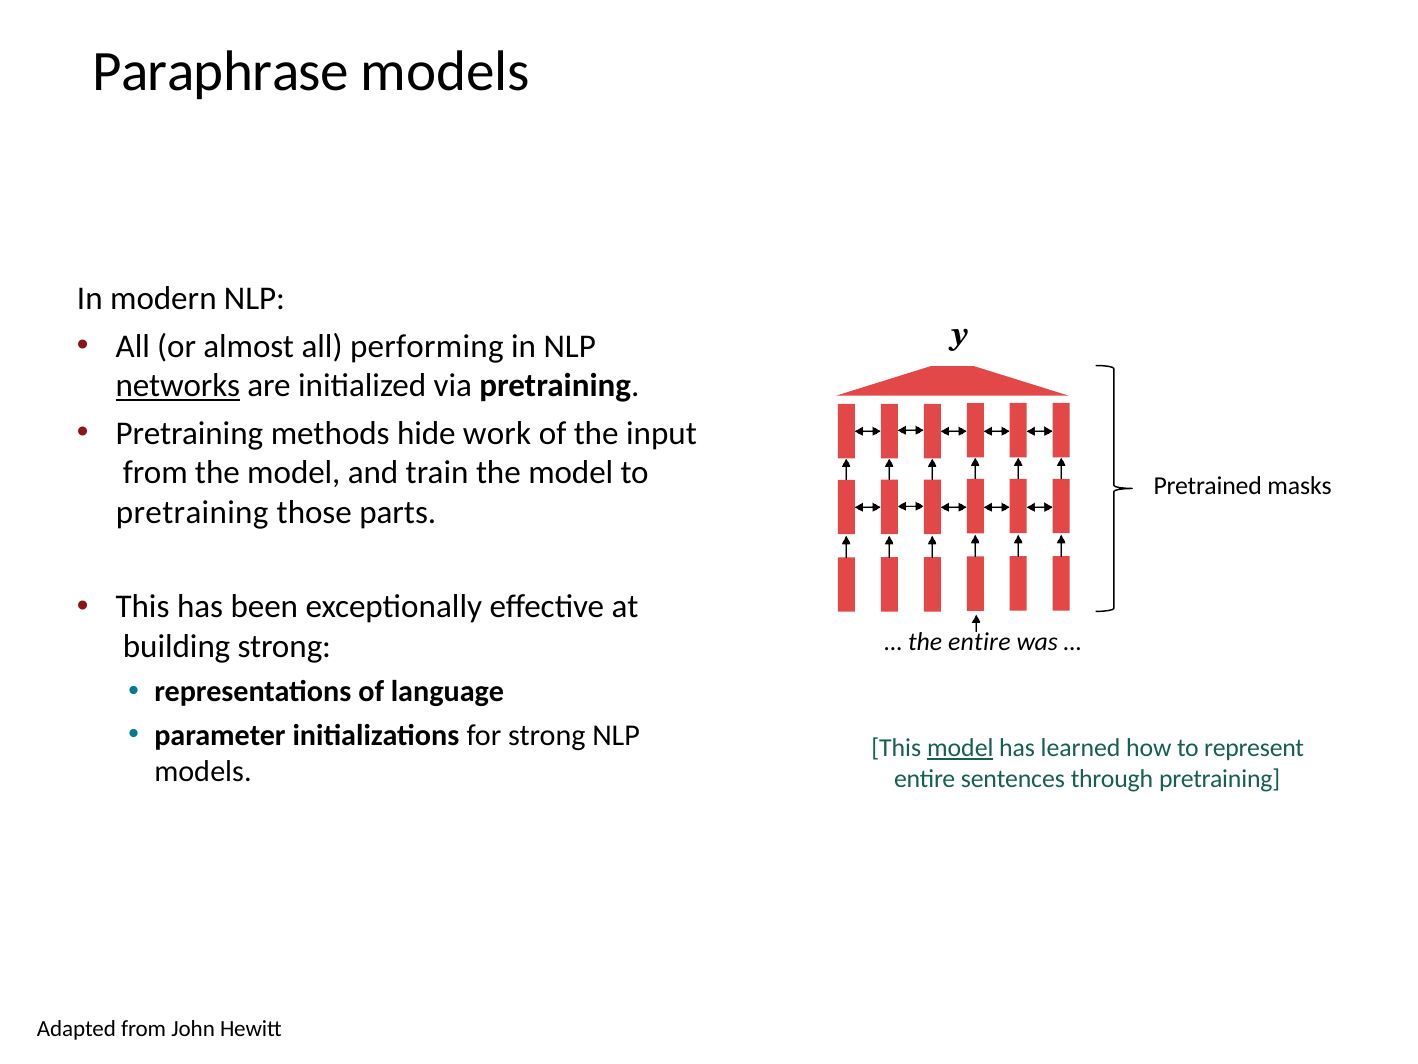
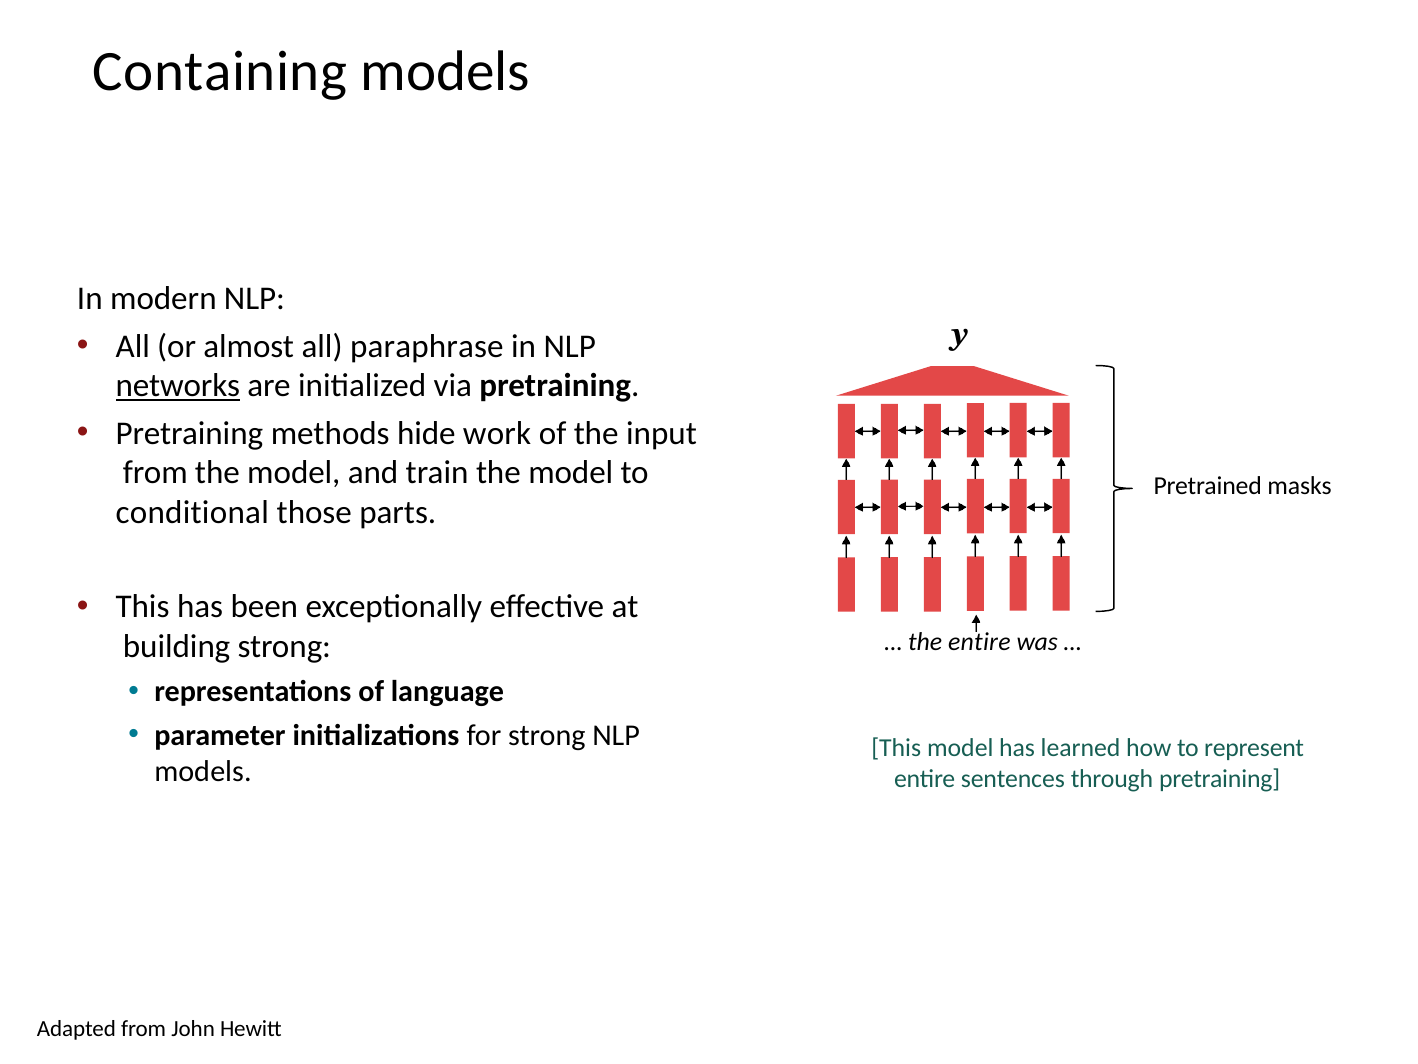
Paraphrase: Paraphrase -> Containing
performing: performing -> paraphrase
pretraining at (192, 512): pretraining -> conditional
model at (960, 747) underline: present -> none
